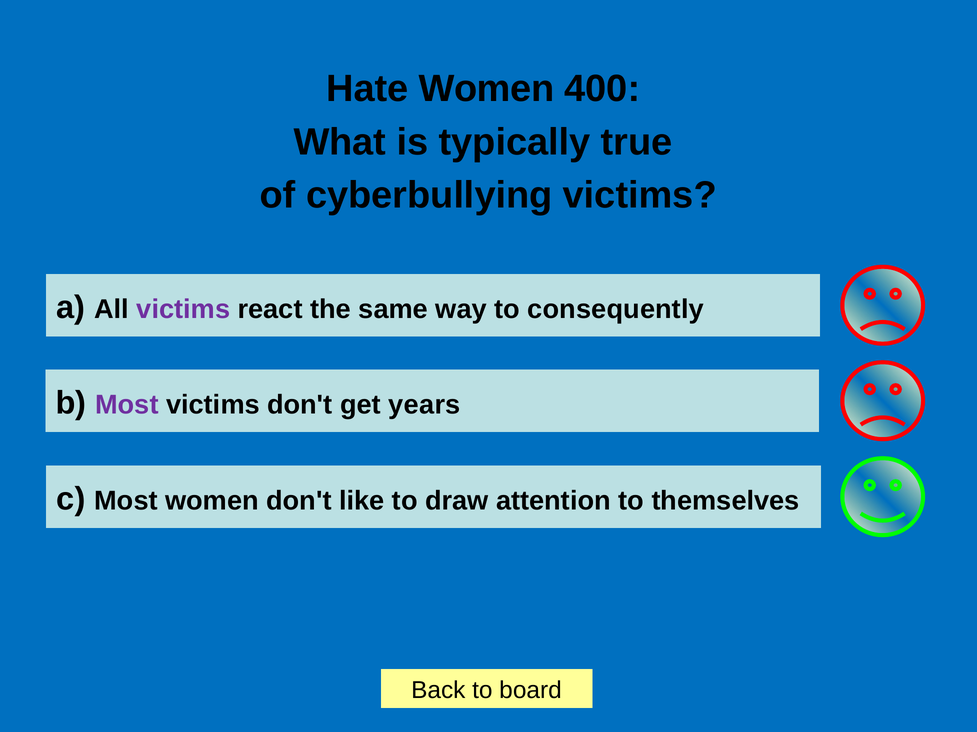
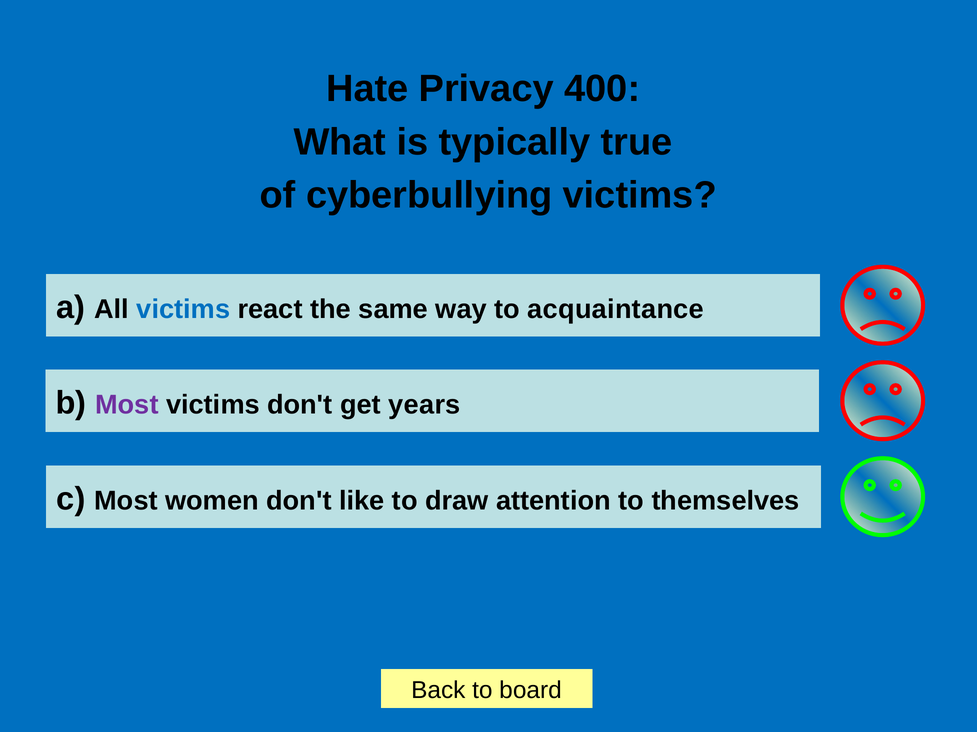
Hate Women: Women -> Privacy
victims at (183, 310) colour: purple -> blue
consequently: consequently -> acquaintance
